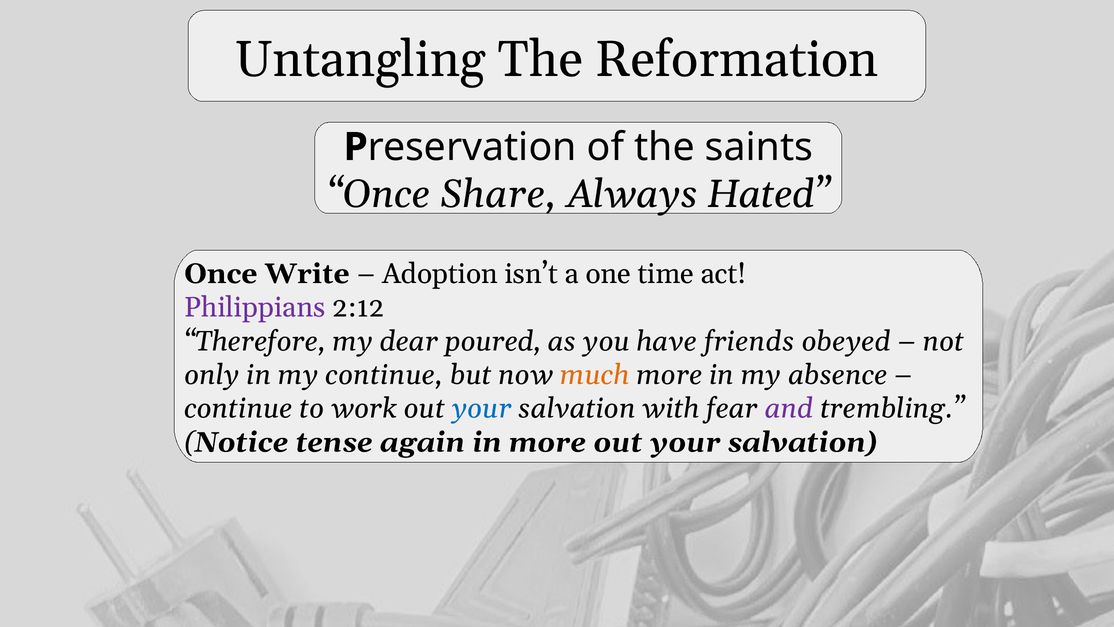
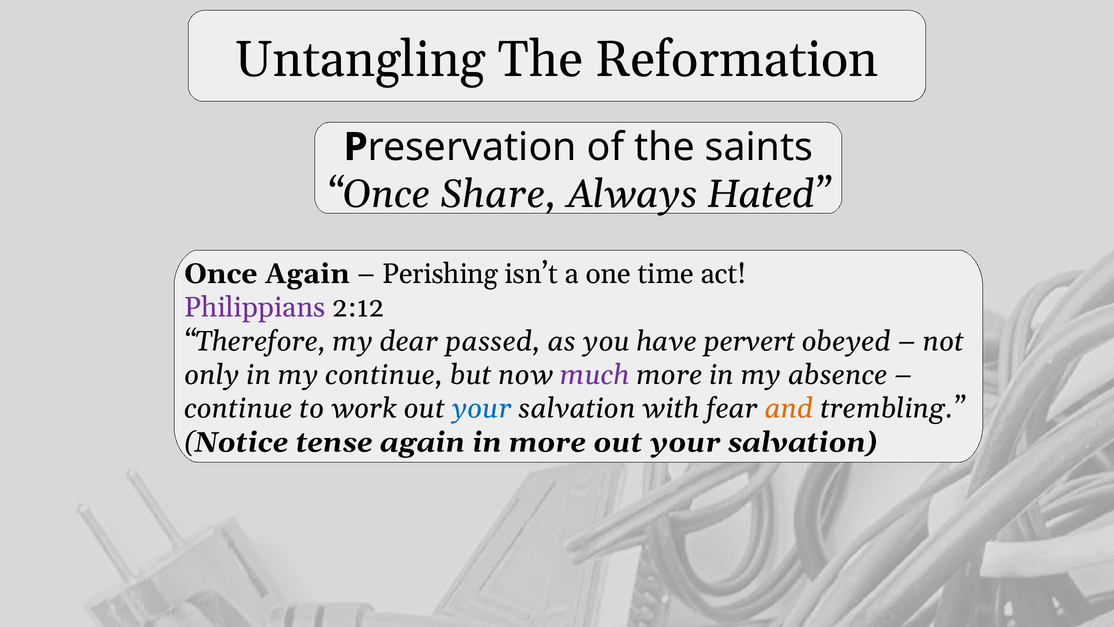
Once Write: Write -> Again
Adoption: Adoption -> Perishing
poured: poured -> passed
friends: friends -> pervert
much colour: orange -> purple
and colour: purple -> orange
